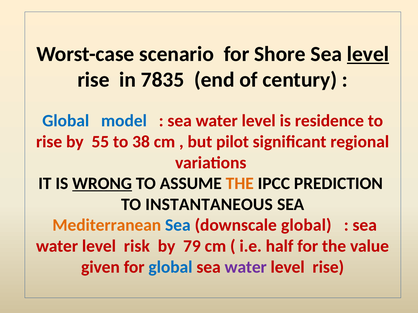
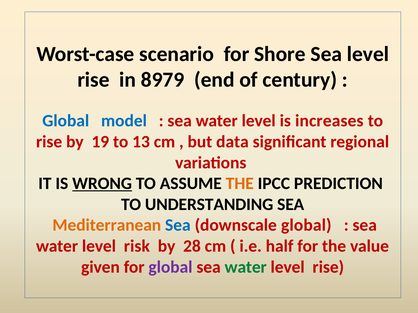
level at (368, 54) underline: present -> none
7835: 7835 -> 8979
residence: residence -> increases
55: 55 -> 19
38: 38 -> 13
pilot: pilot -> data
INSTANTANEOUS: INSTANTANEOUS -> UNDERSTANDING
79: 79 -> 28
global at (170, 267) colour: blue -> purple
water at (246, 267) colour: purple -> green
